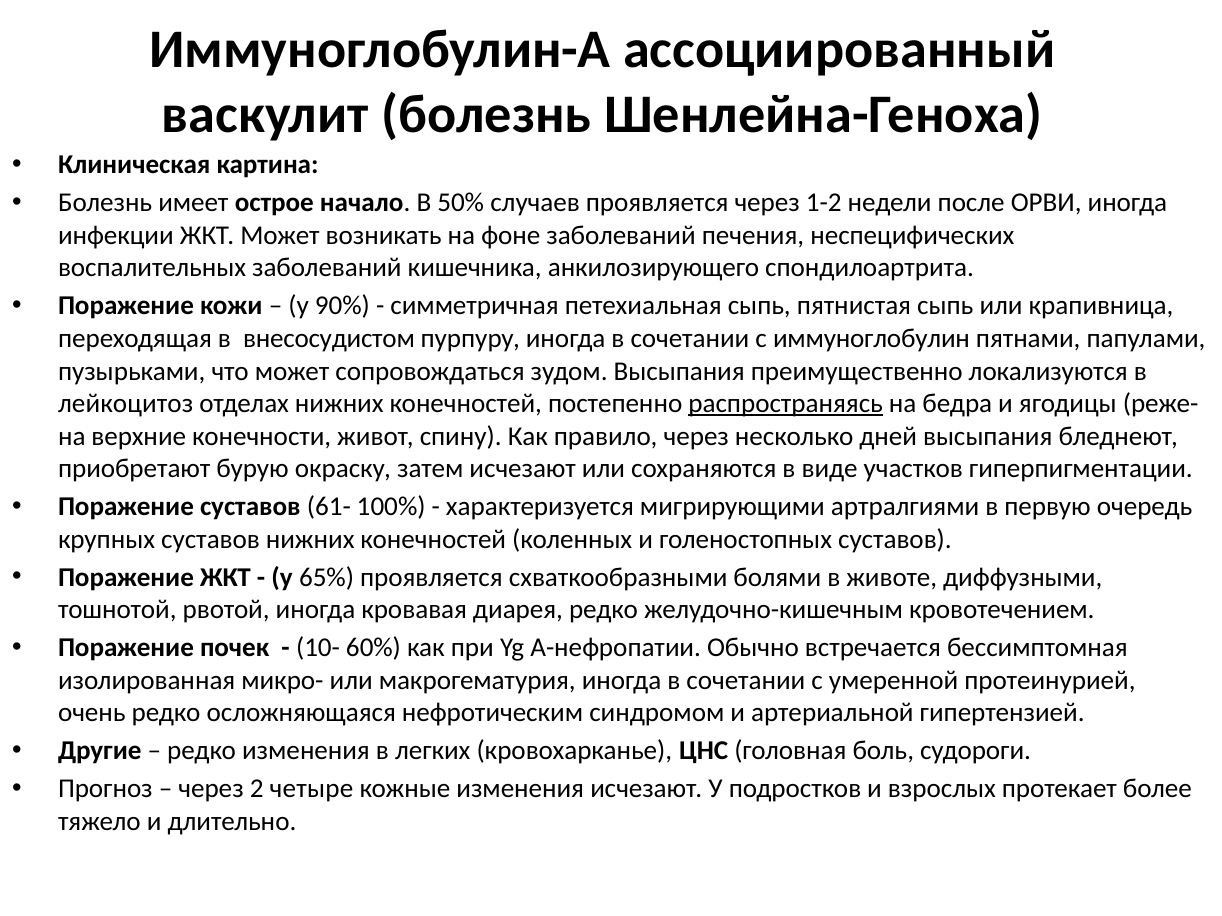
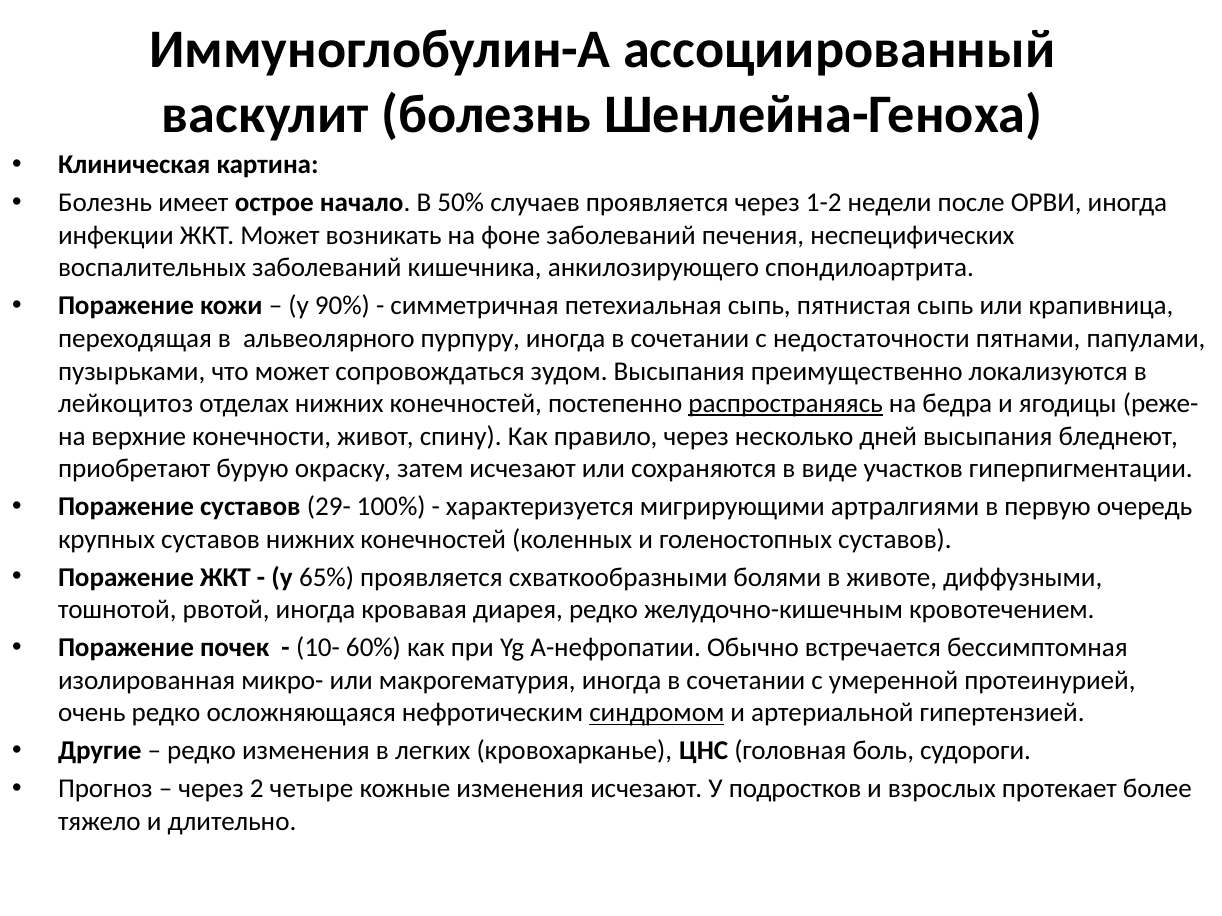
внесосудистом: внесосудистом -> альвеолярного
иммуноглобулин: иммуноглобулин -> недостаточности
61-: 61- -> 29-
синдромом underline: none -> present
